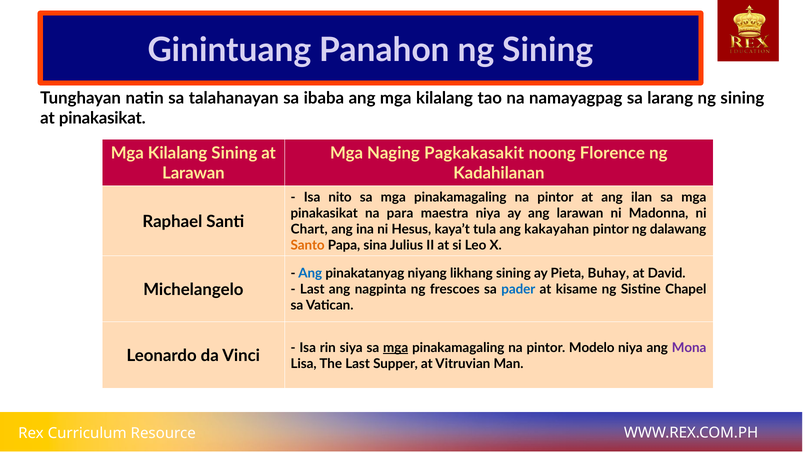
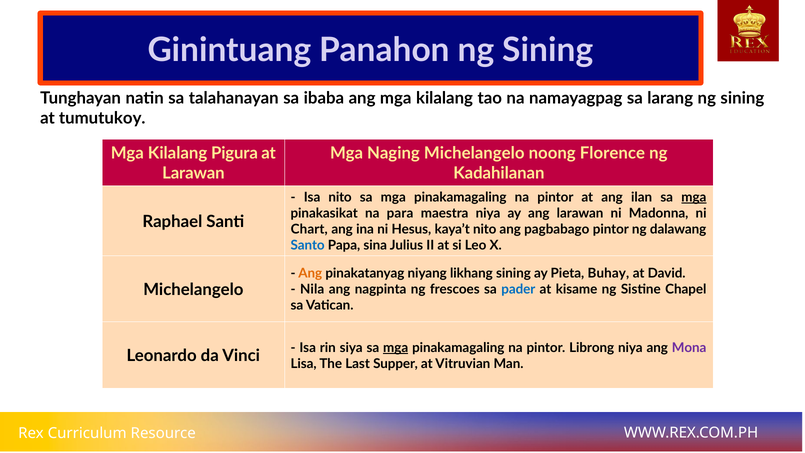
at pinakasikat: pinakasikat -> tumutukoy
Kilalang Sining: Sining -> Pigura
Naging Pagkakasakit: Pagkakasakit -> Michelangelo
mga at (694, 197) underline: none -> present
kaya’t tula: tula -> nito
kakayahan: kakayahan -> pagbabago
Santo colour: orange -> blue
Ang at (310, 273) colour: blue -> orange
Last at (312, 289): Last -> Nila
Modelo: Modelo -> Librong
